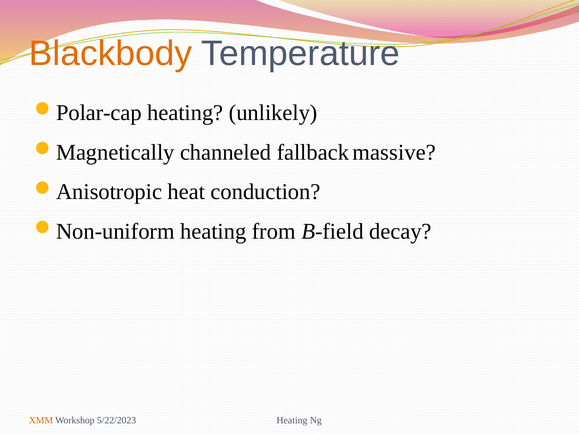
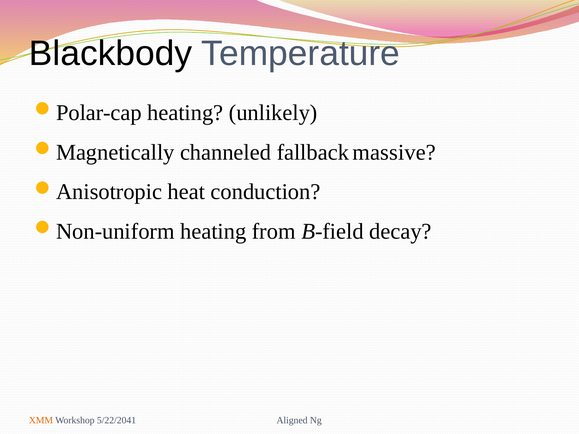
Blackbody colour: orange -> black
5/22/2023: 5/22/2023 -> 5/22/2041
Heating at (292, 420): Heating -> Aligned
